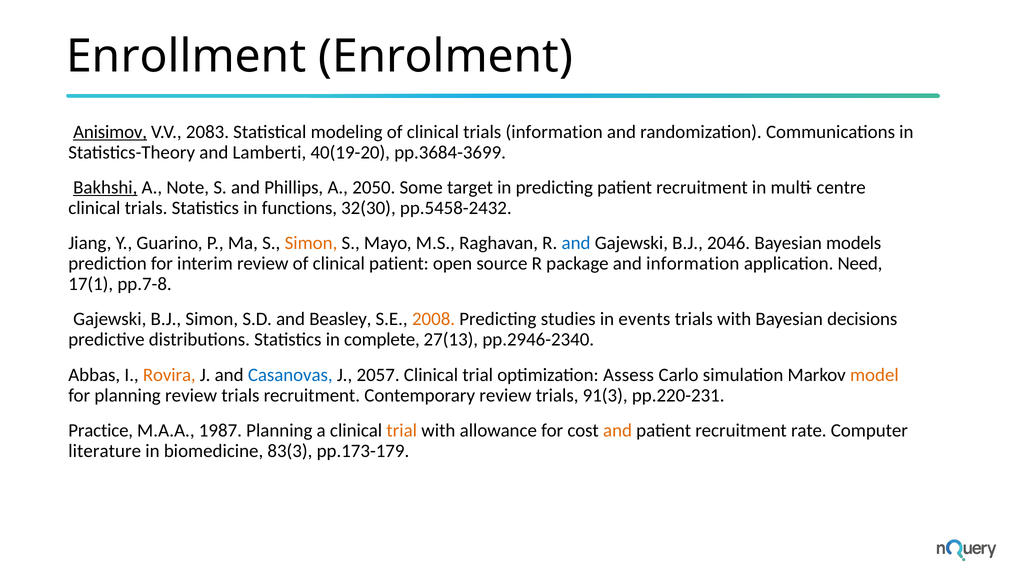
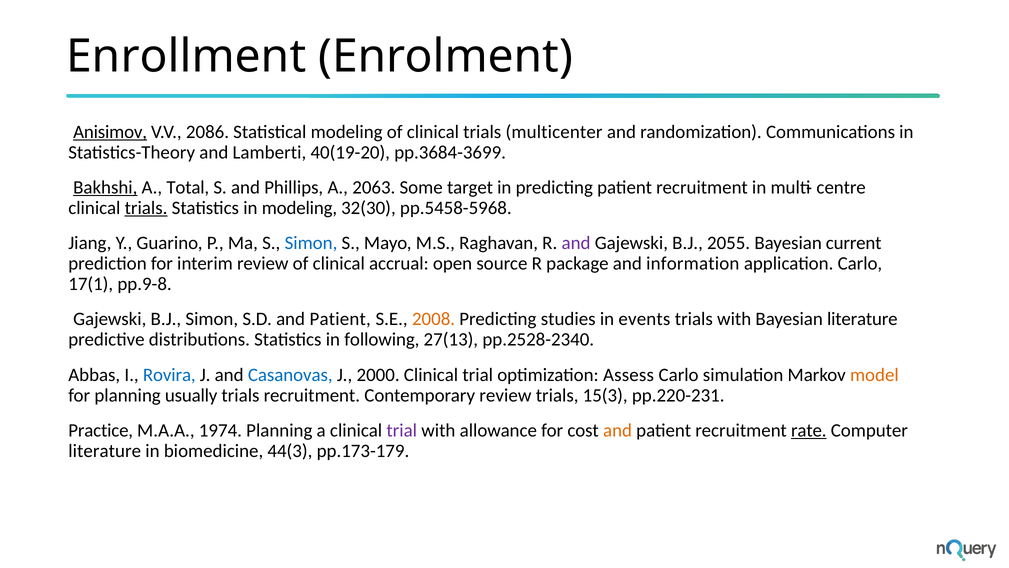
2083: 2083 -> 2086
trials information: information -> multicenter
Note: Note -> Total
2050: 2050 -> 2063
trials at (146, 208) underline: none -> present
in functions: functions -> modeling
pp.5458-2432: pp.5458-2432 -> pp.5458-5968
Simon at (311, 243) colour: orange -> blue
and at (576, 243) colour: blue -> purple
2046: 2046 -> 2055
models: models -> current
clinical patient: patient -> accrual
application Need: Need -> Carlo
pp.7-8: pp.7-8 -> pp.9-8
S.D and Beasley: Beasley -> Patient
Bayesian decisions: decisions -> literature
complete: complete -> following
pp.2946-2340: pp.2946-2340 -> pp.2528-2340
Rovira colour: orange -> blue
2057: 2057 -> 2000
planning review: review -> usually
91(3: 91(3 -> 15(3
1987: 1987 -> 1974
trial at (402, 430) colour: orange -> purple
rate underline: none -> present
83(3: 83(3 -> 44(3
